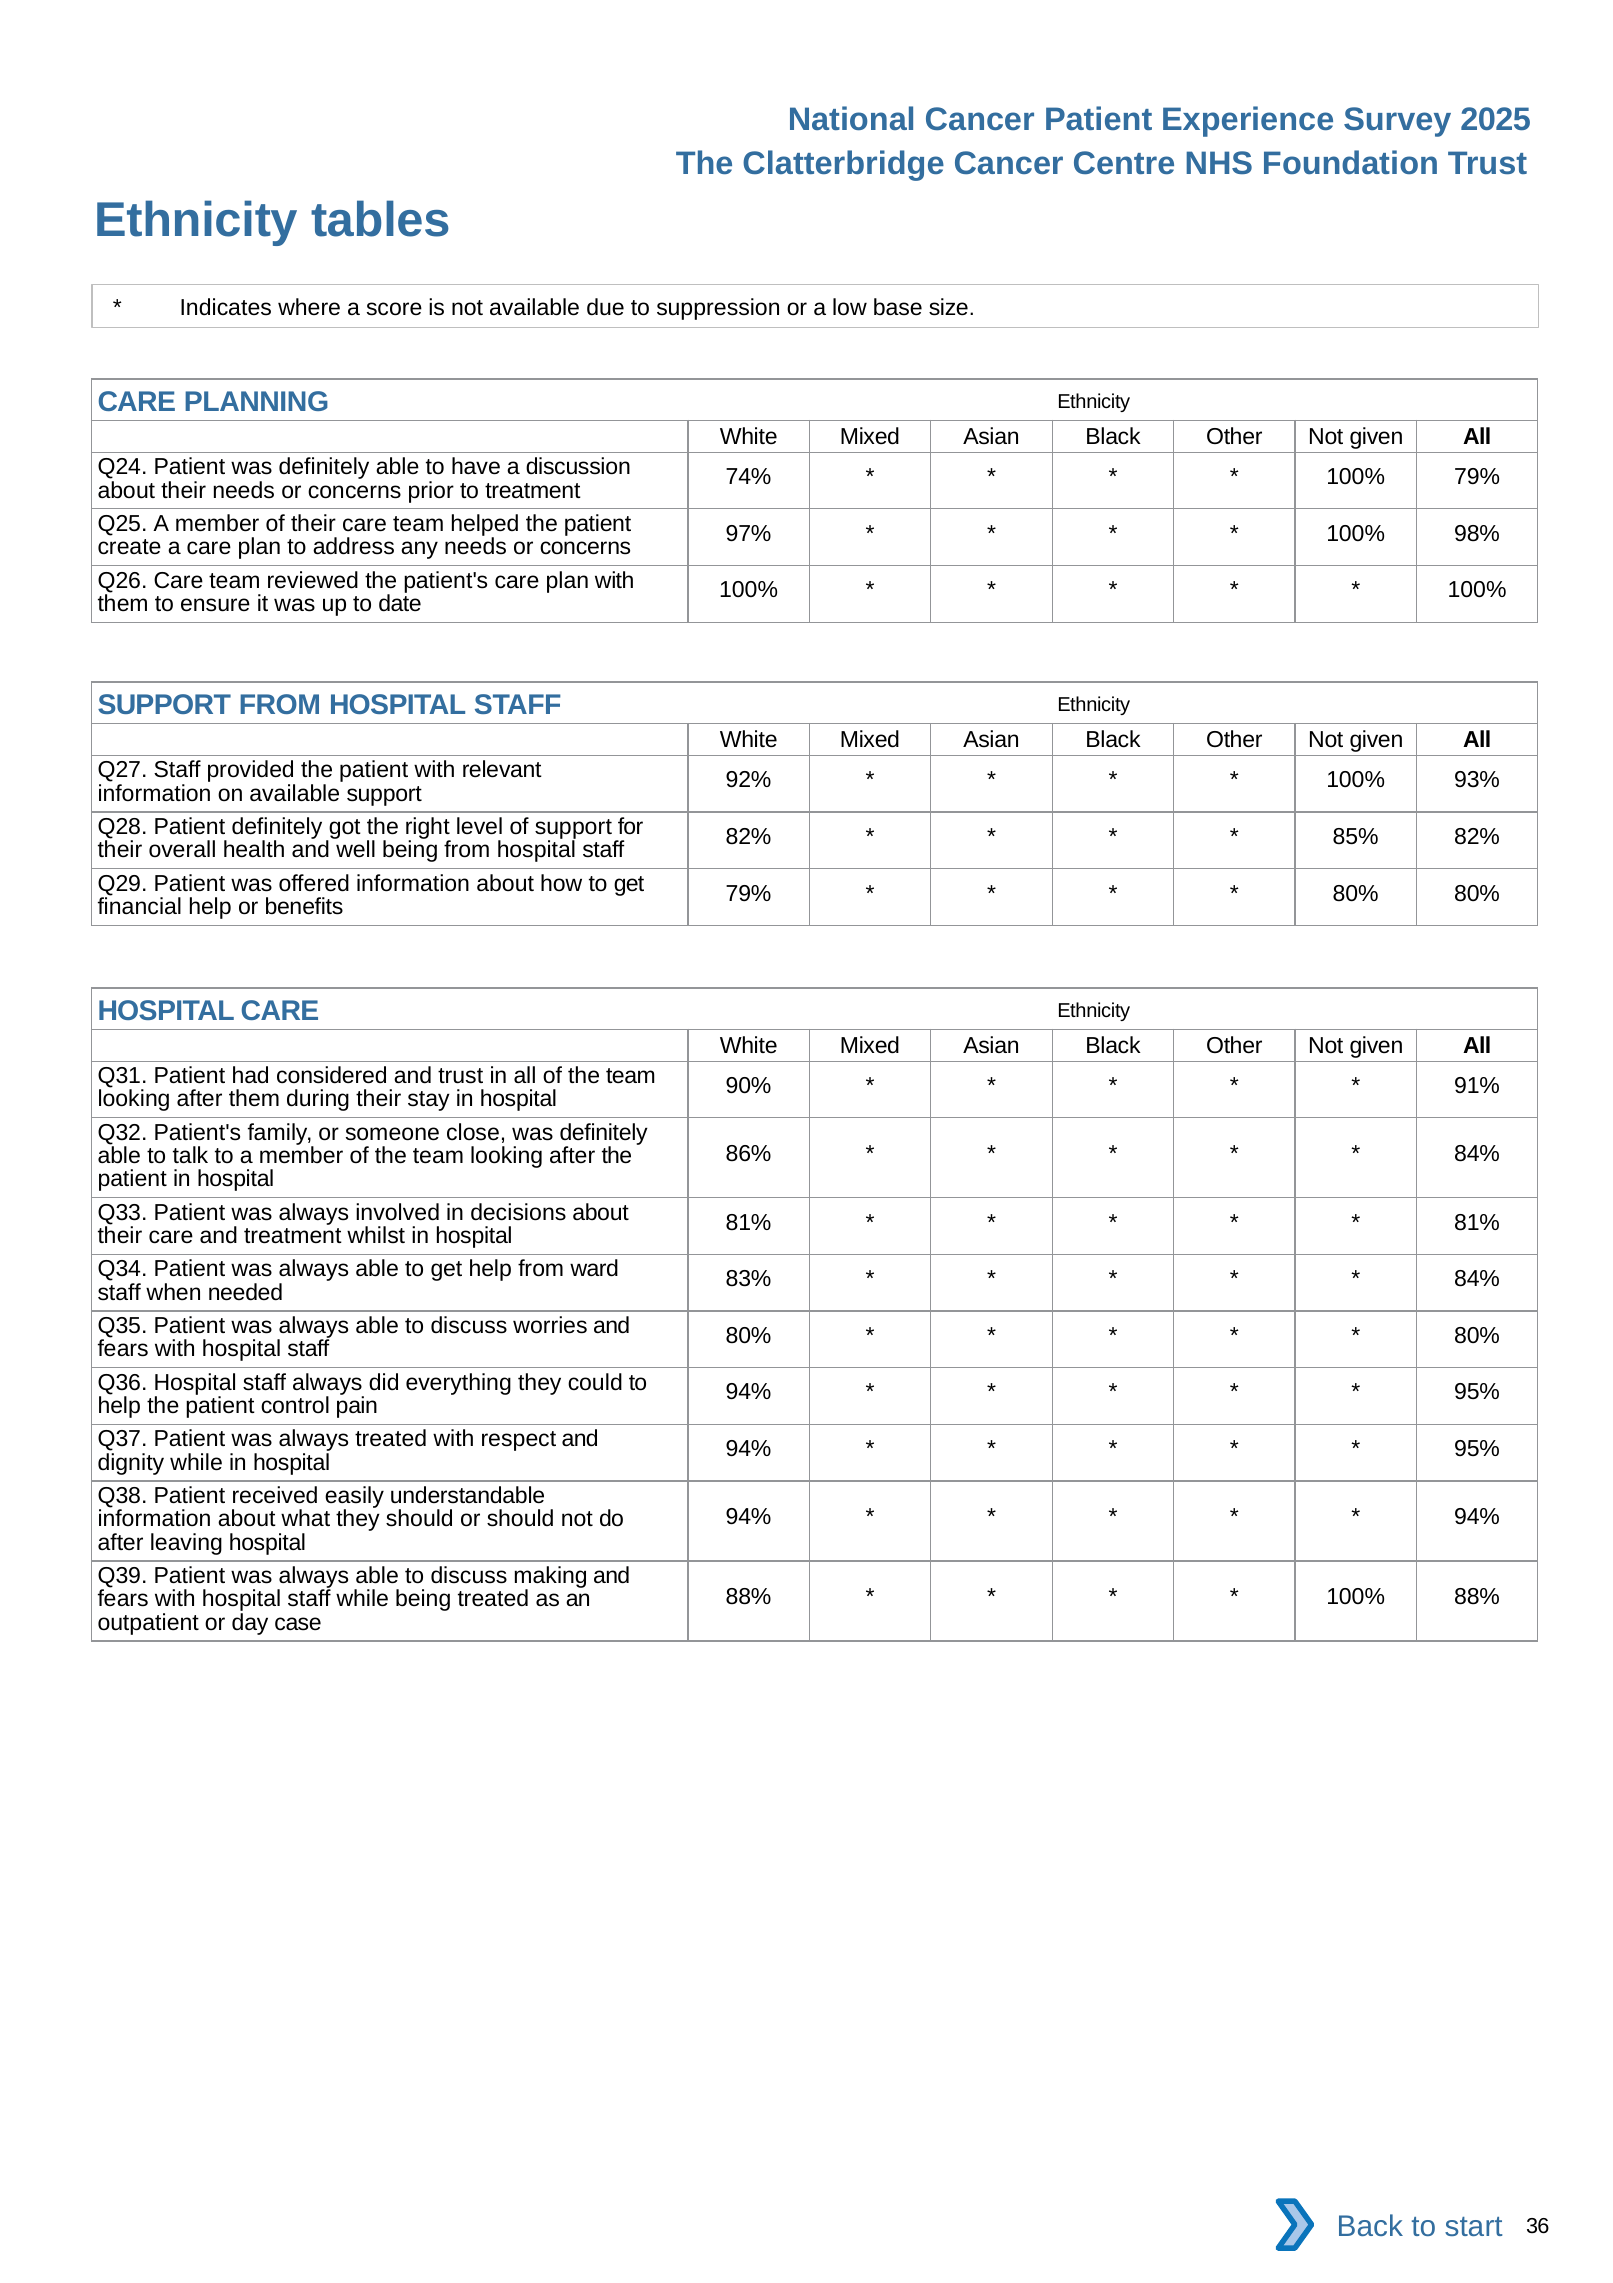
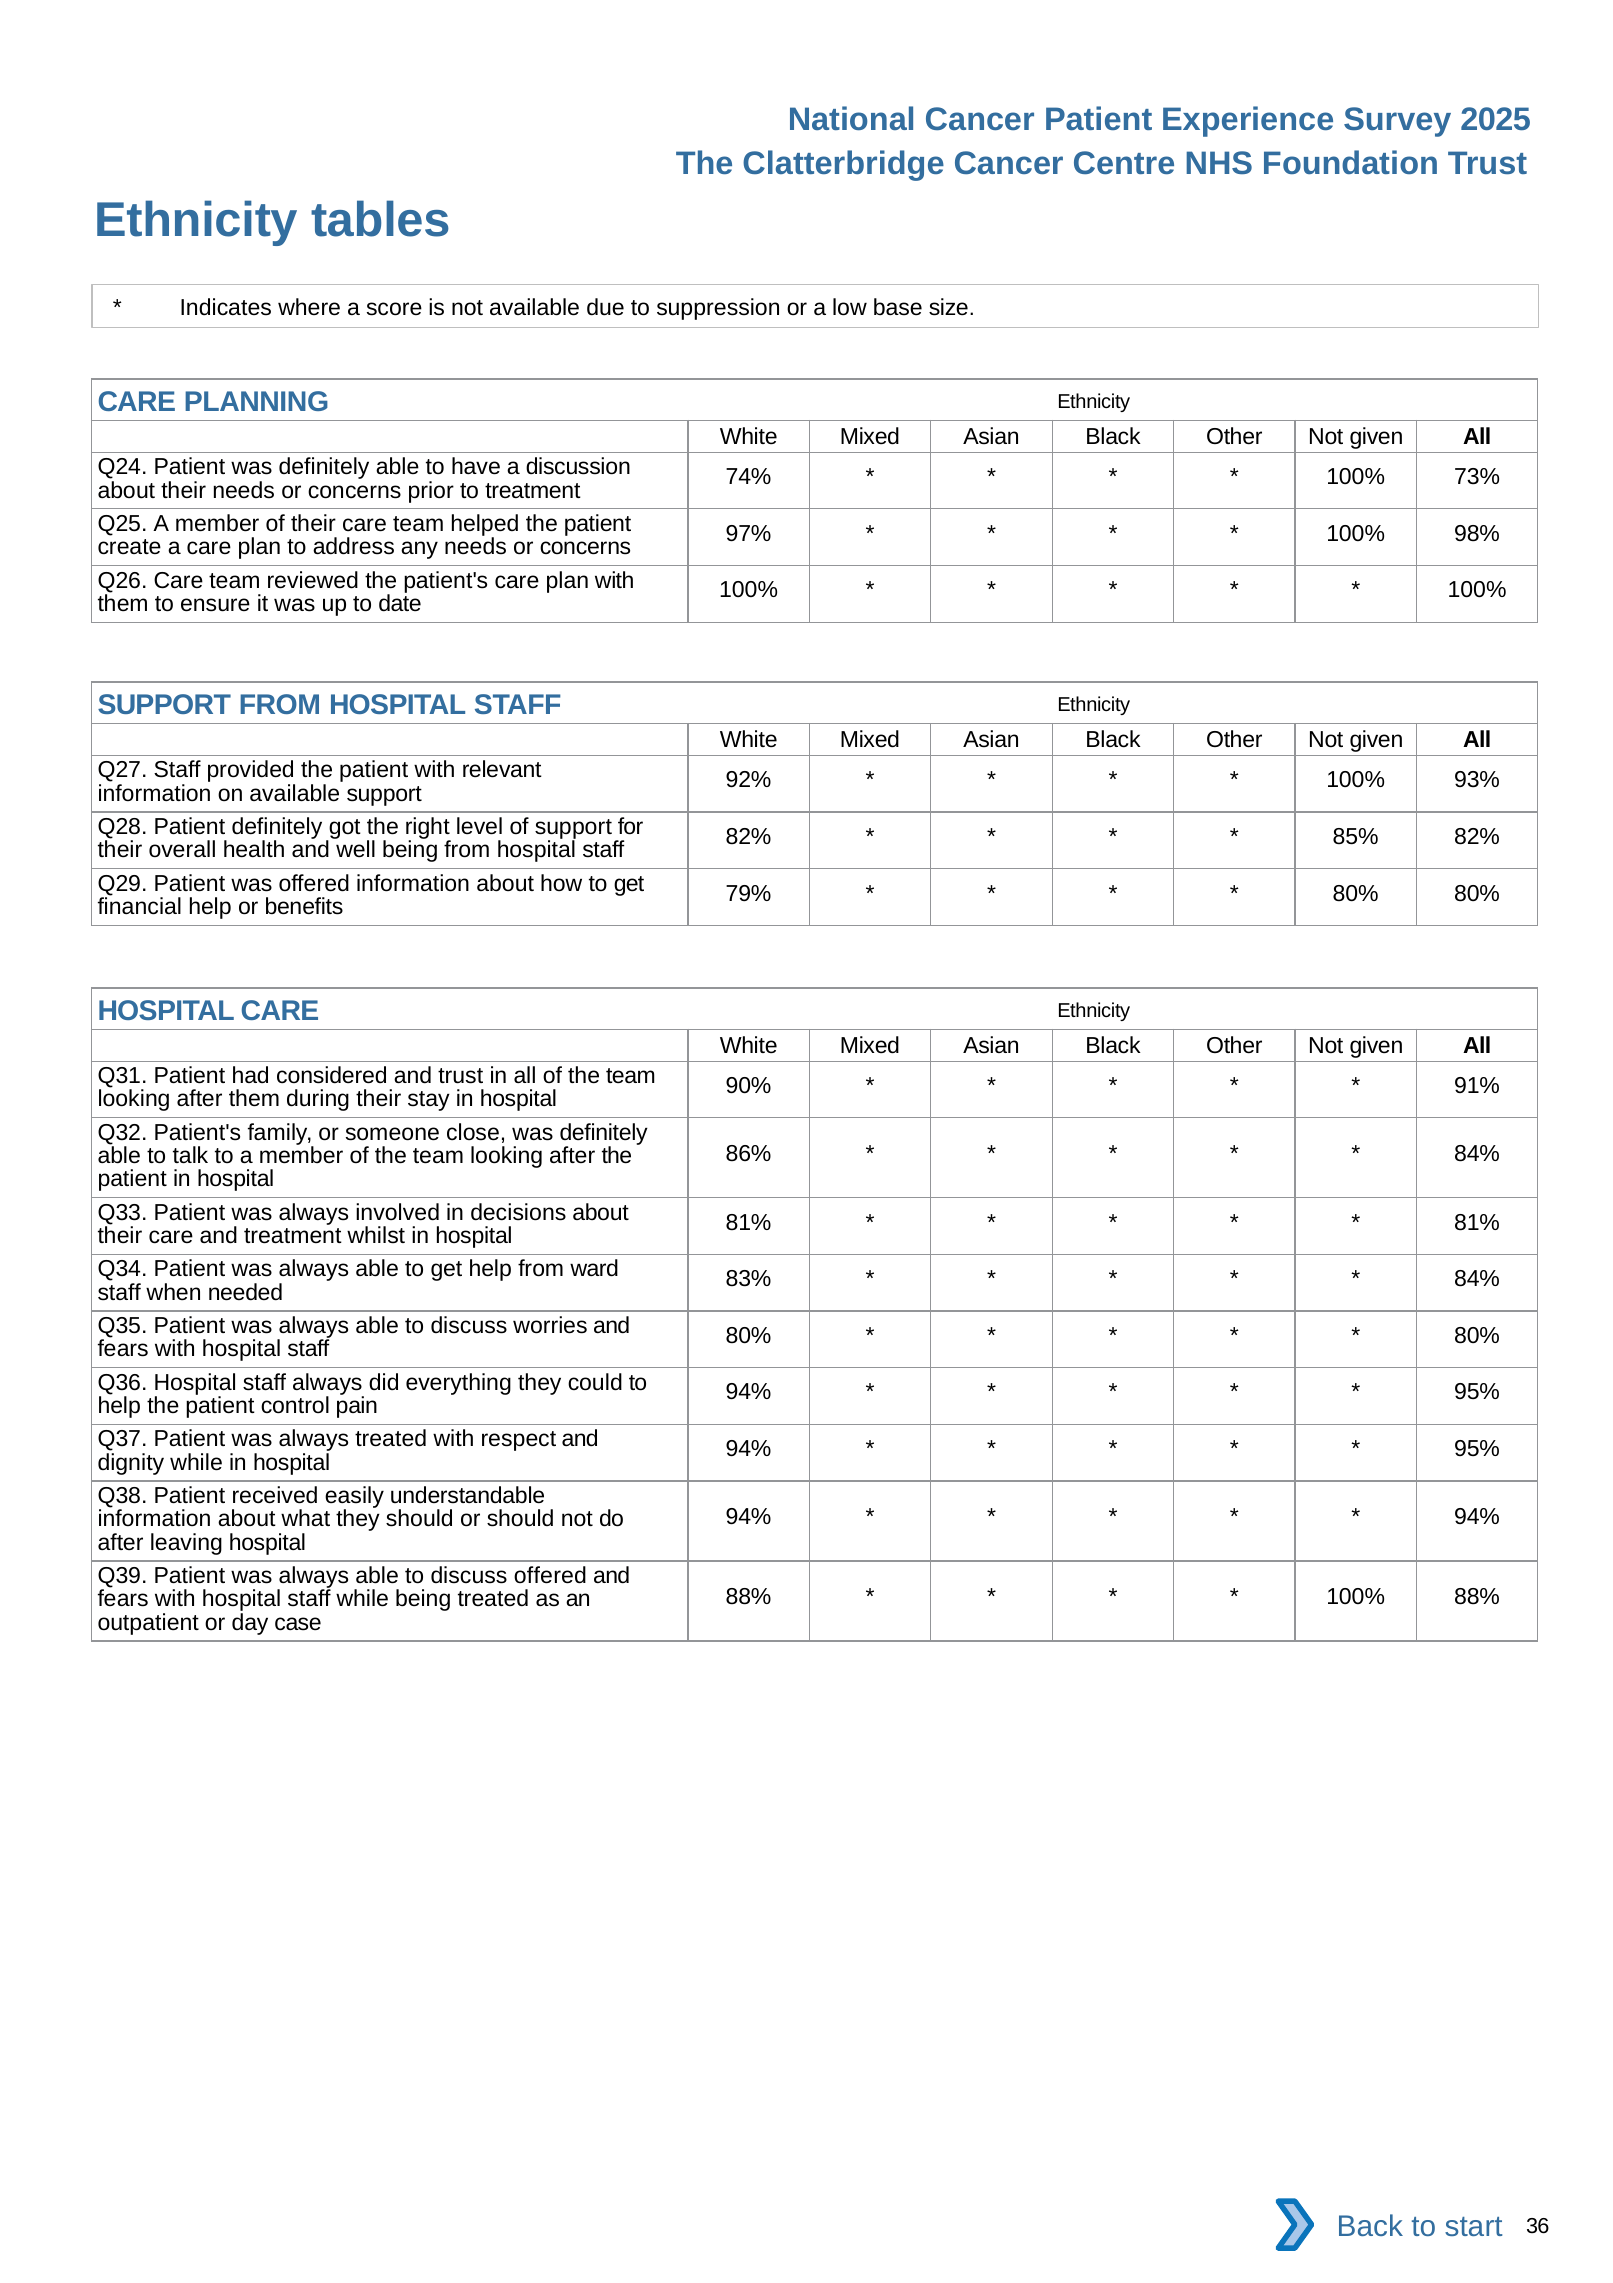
100% 79%: 79% -> 73%
discuss making: making -> offered
